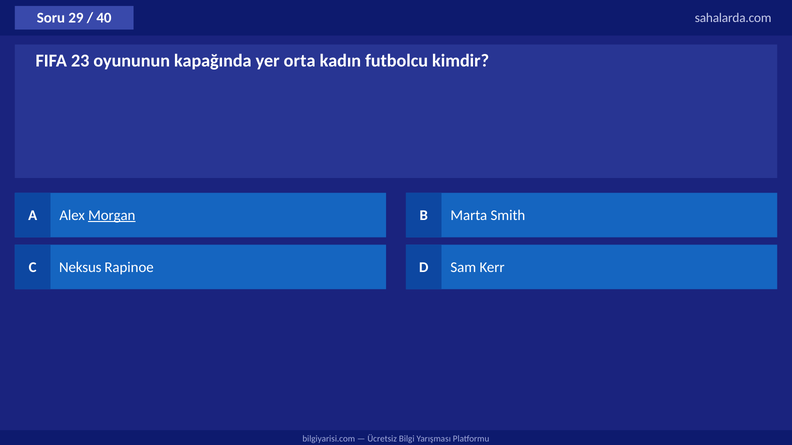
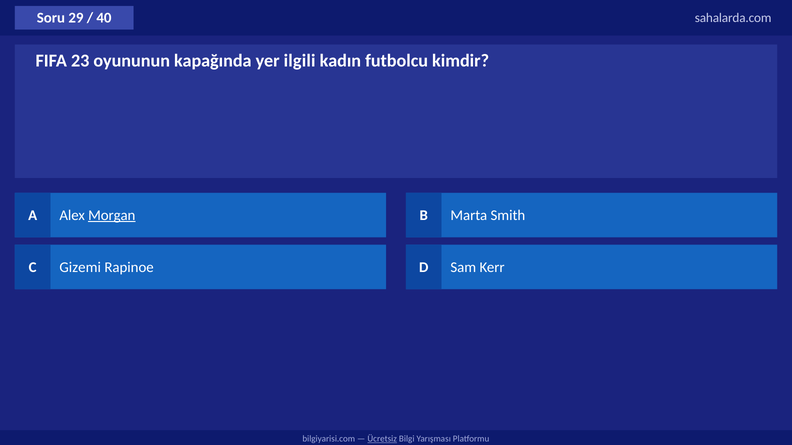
orta: orta -> ilgili
Neksus: Neksus -> Gizemi
Ücretsiz underline: none -> present
